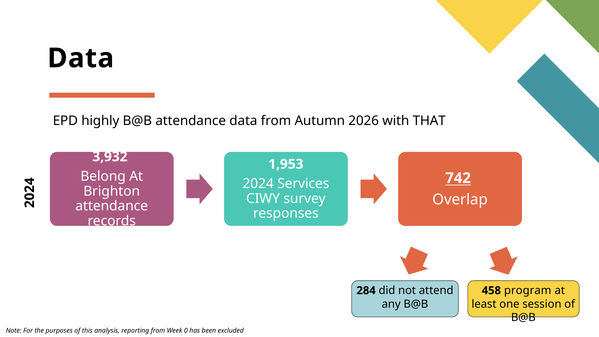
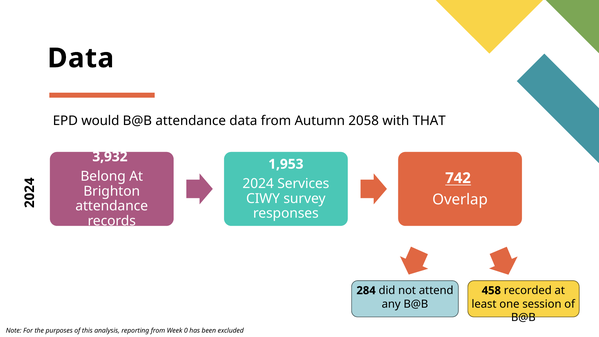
highly: highly -> would
2026: 2026 -> 2058
program: program -> recorded
